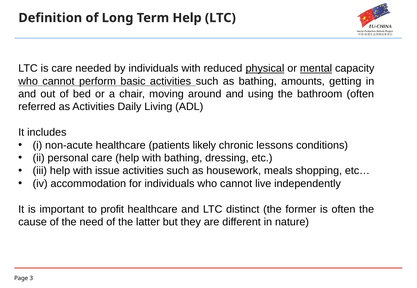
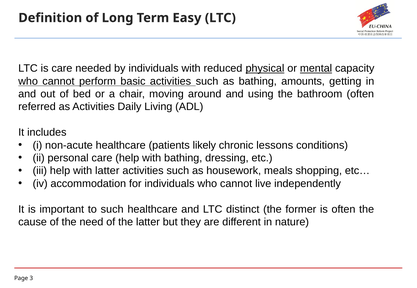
Term Help: Help -> Easy
with issue: issue -> latter
to profit: profit -> such
